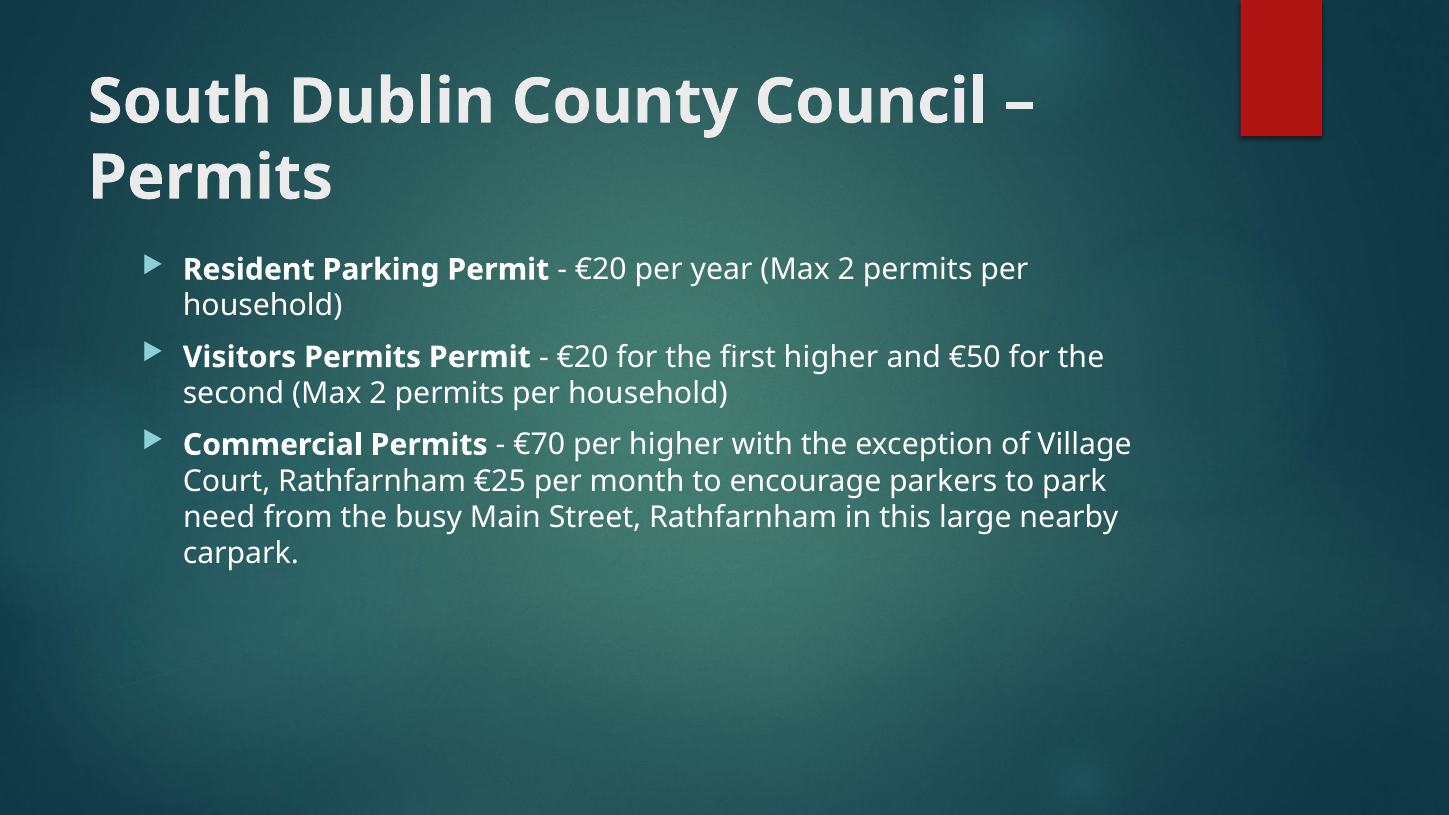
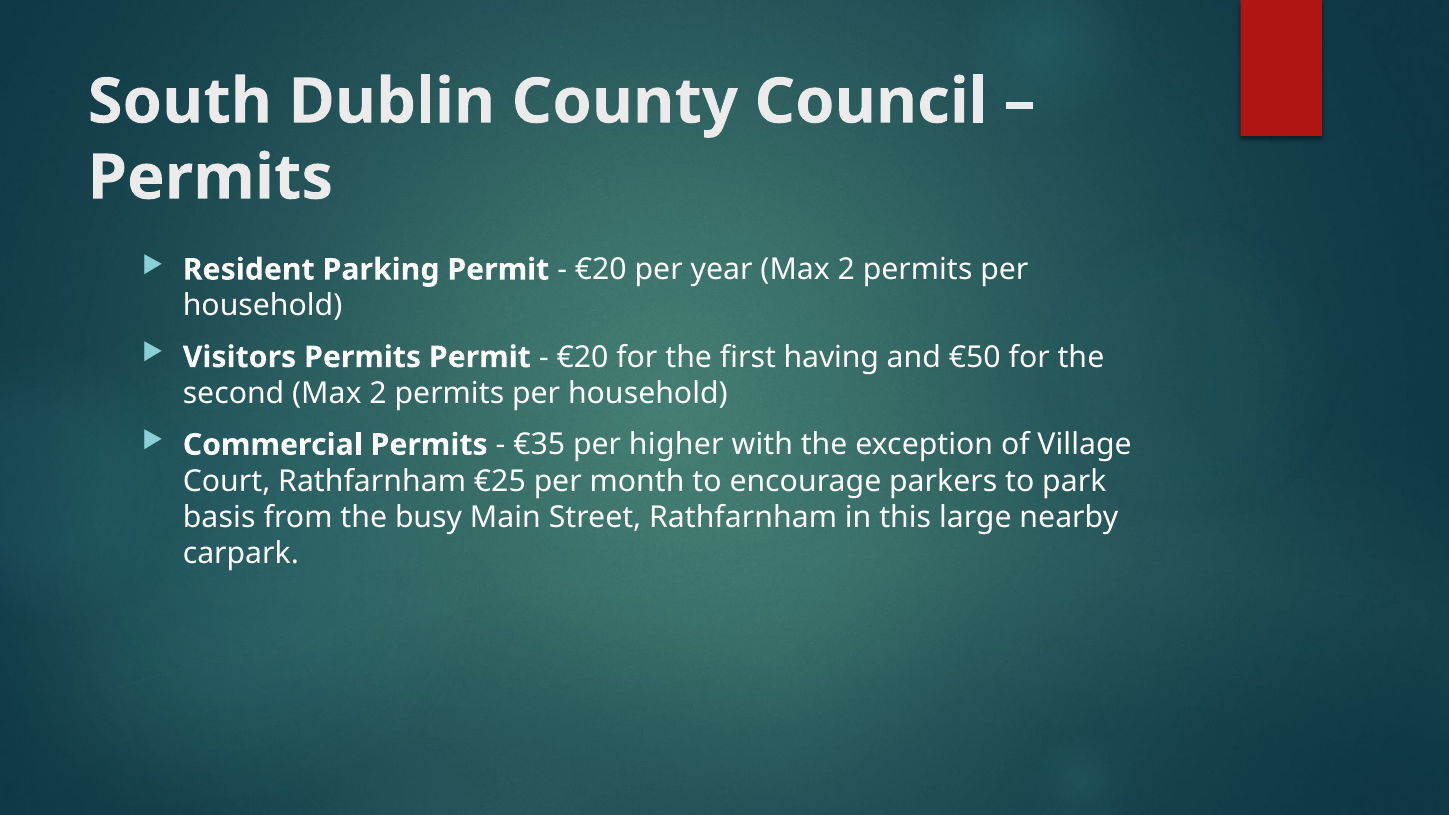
first higher: higher -> having
€70: €70 -> €35
need: need -> basis
